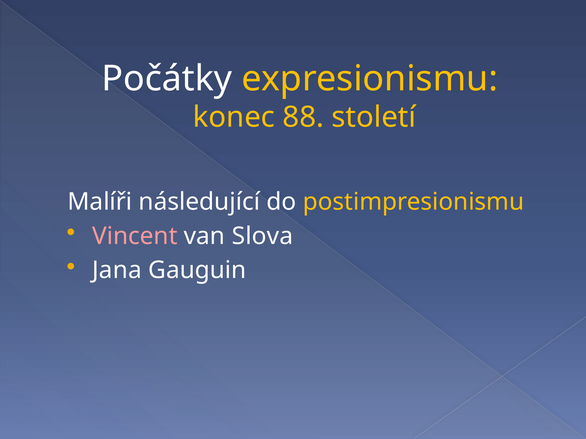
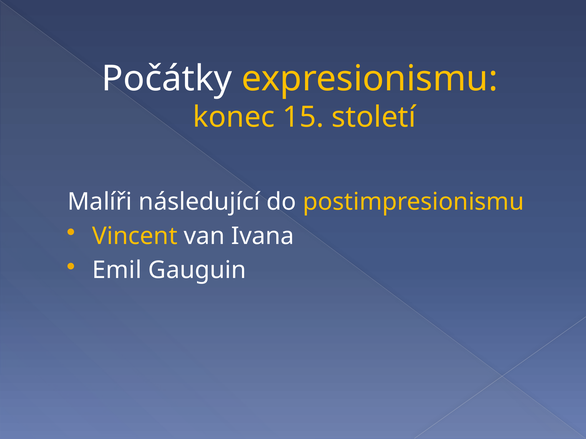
88: 88 -> 15
Vincent colour: pink -> yellow
Slova: Slova -> Ivana
Jana: Jana -> Emil
